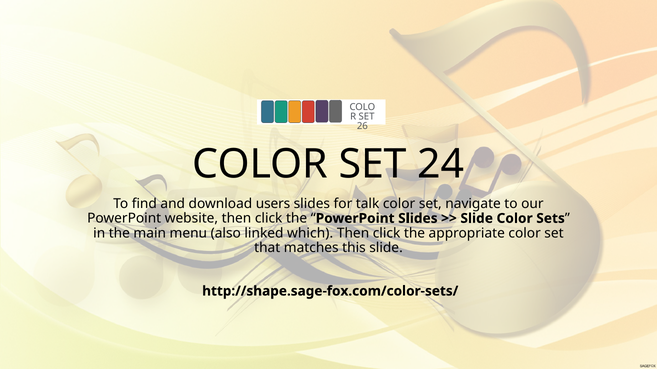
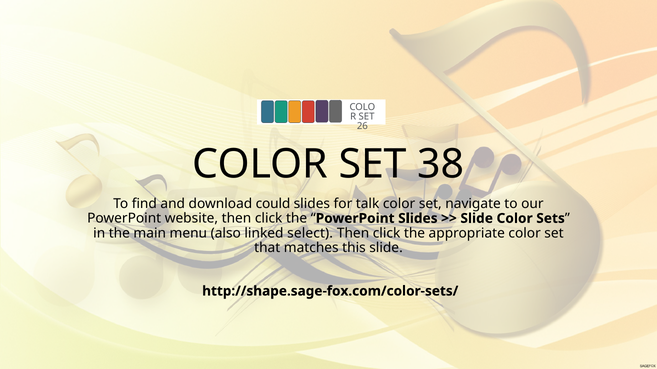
24: 24 -> 38
users: users -> could
which: which -> select
